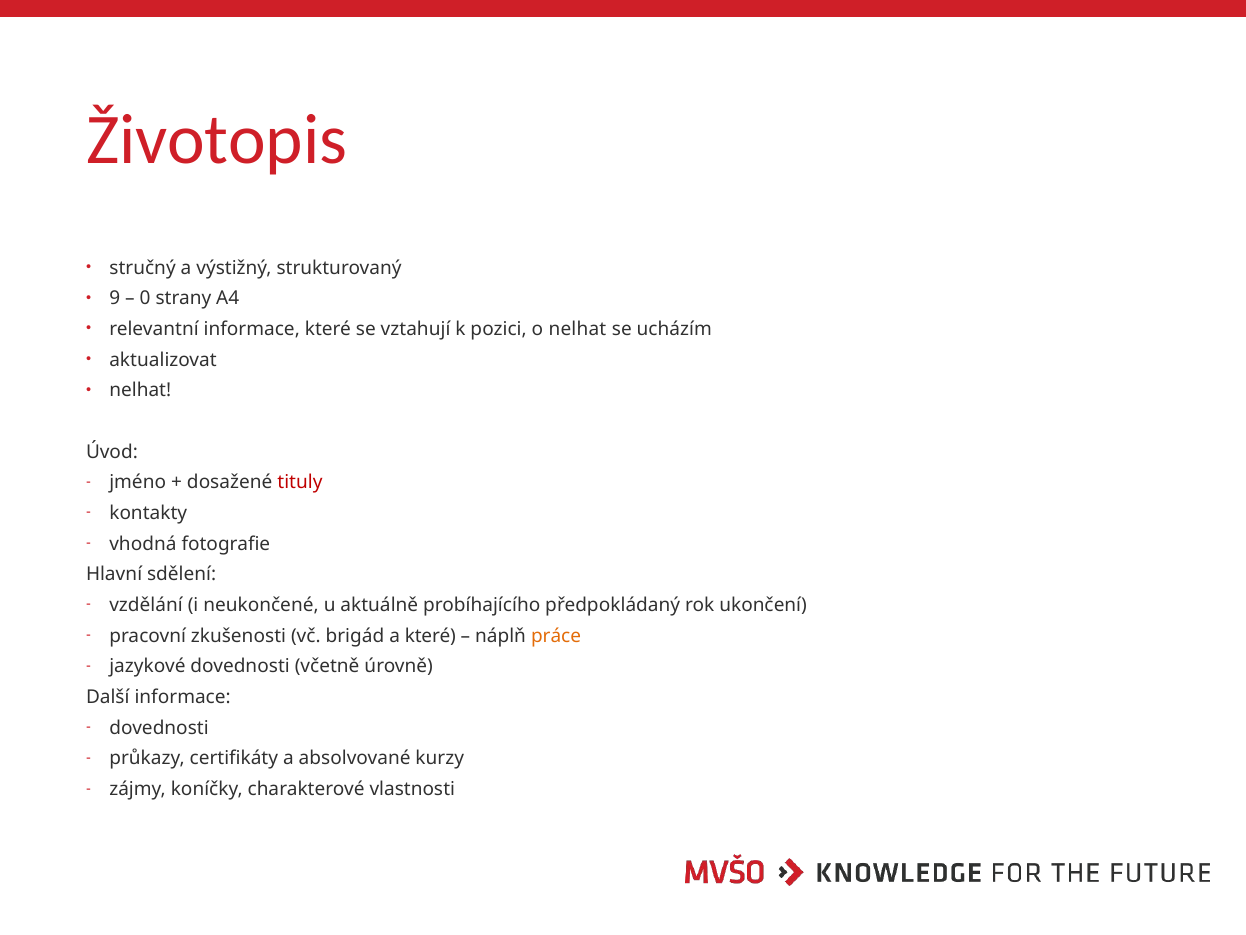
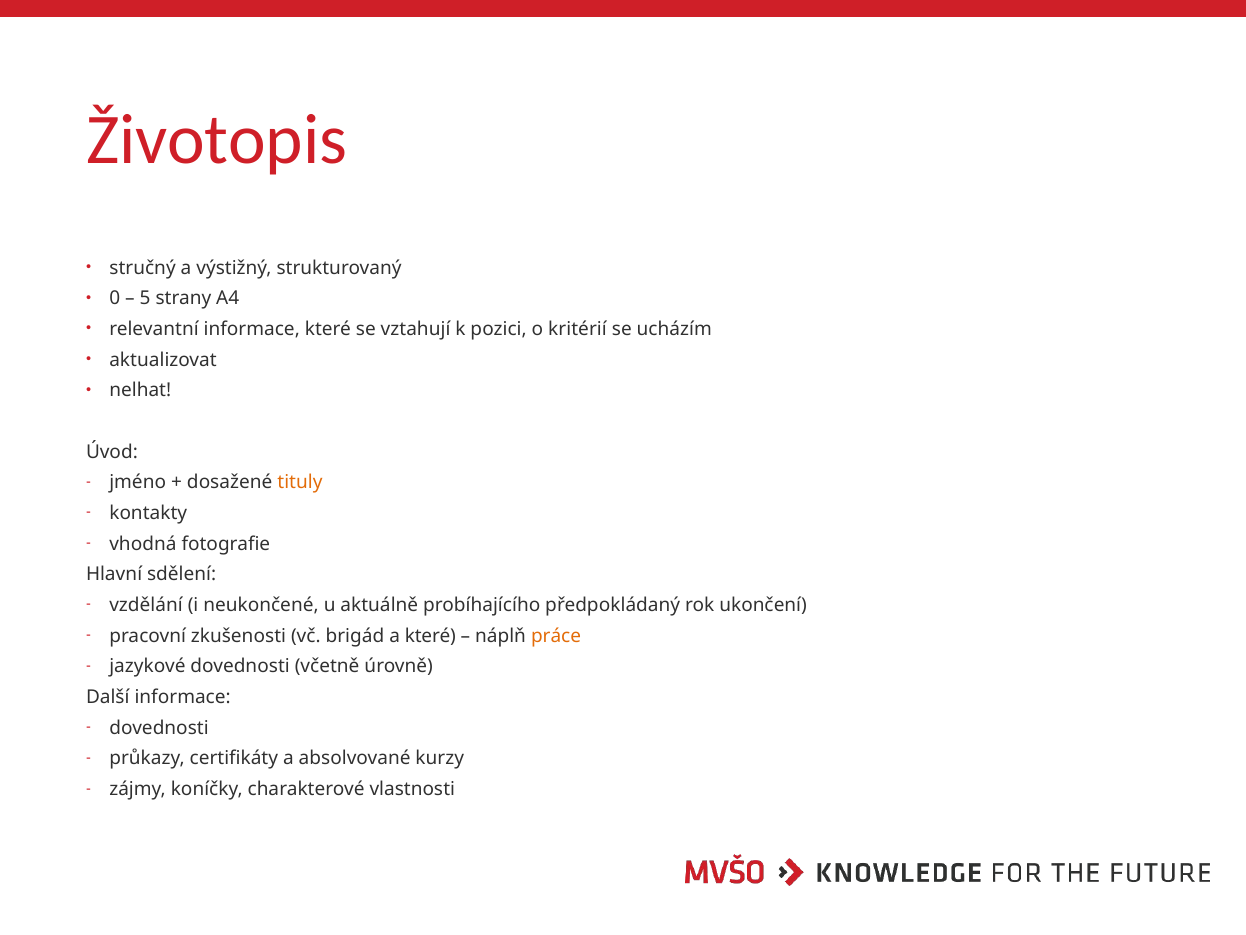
9: 9 -> 0
0: 0 -> 5
o nelhat: nelhat -> kritérií
tituly colour: red -> orange
